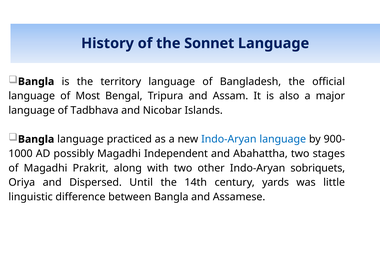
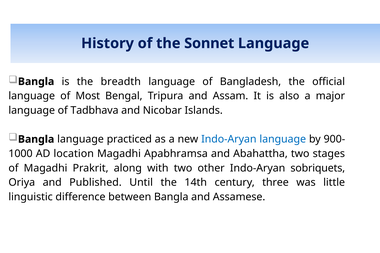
territory: territory -> breadth
possibly: possibly -> location
Independent: Independent -> Apabhramsa
Dispersed: Dispersed -> Published
yards: yards -> three
